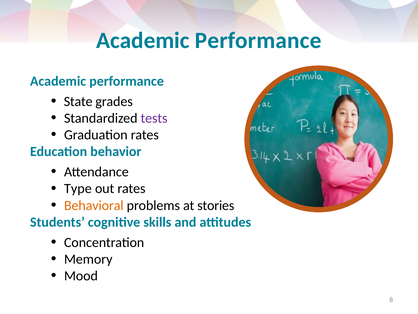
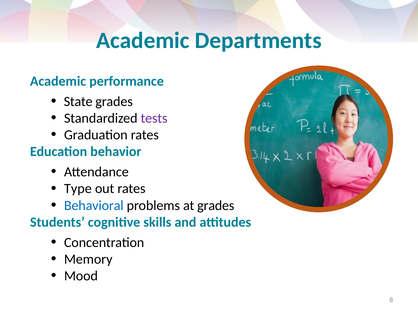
Performance at (258, 40): Performance -> Departments
Behavioral colour: orange -> blue
at stories: stories -> grades
